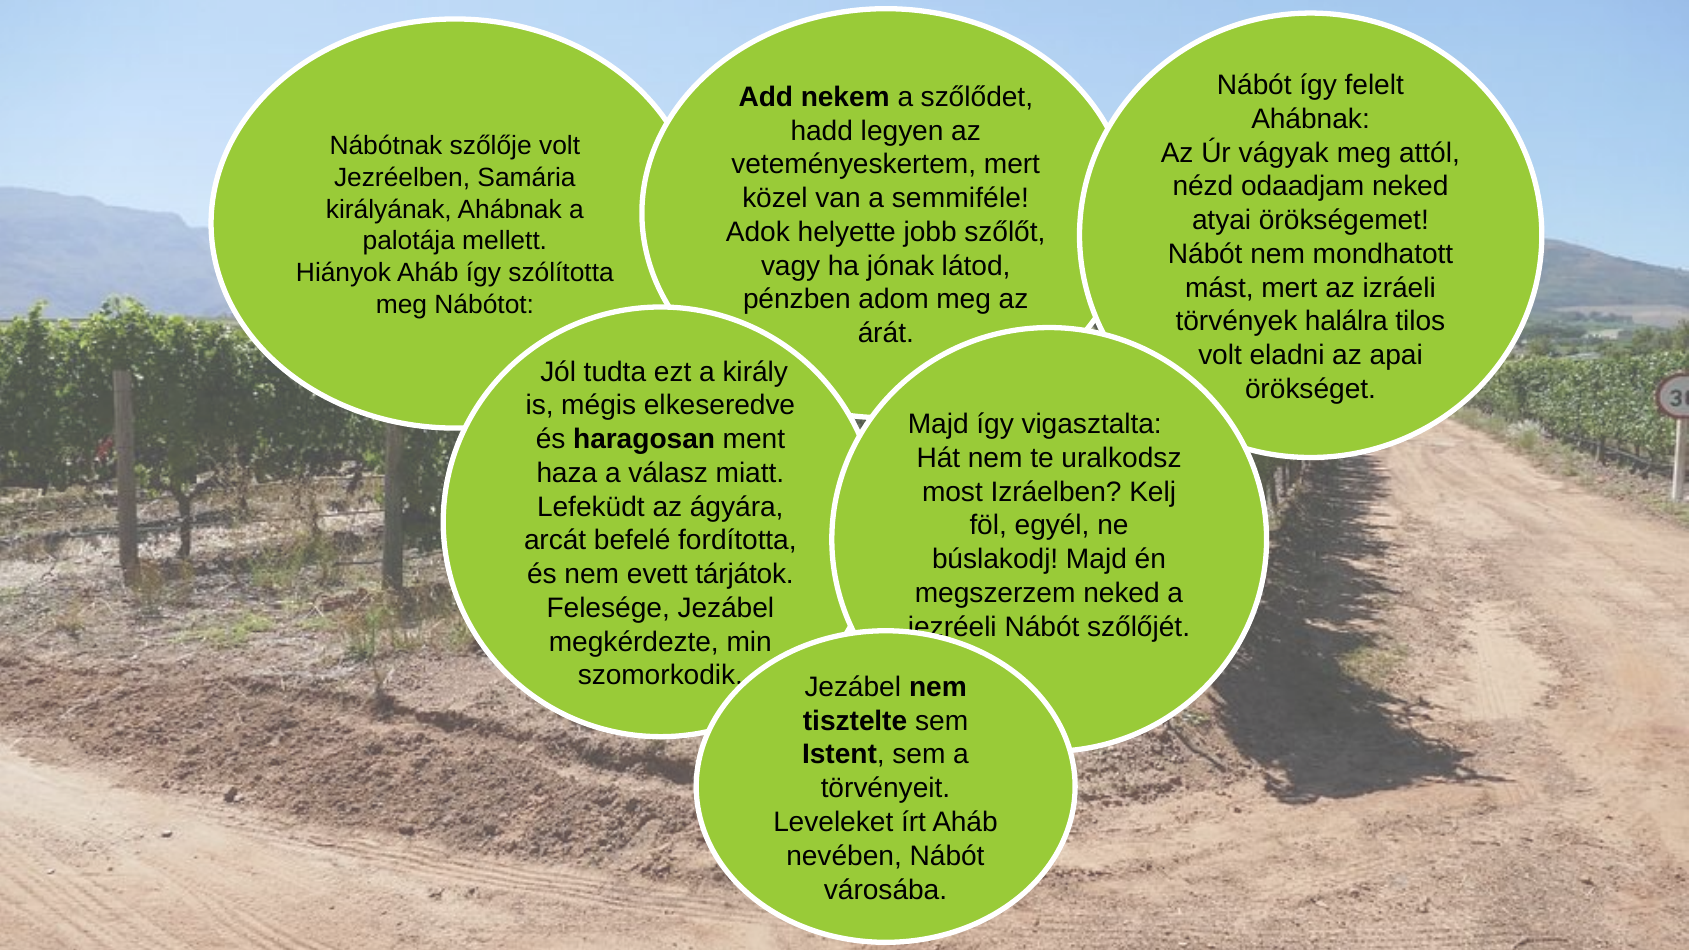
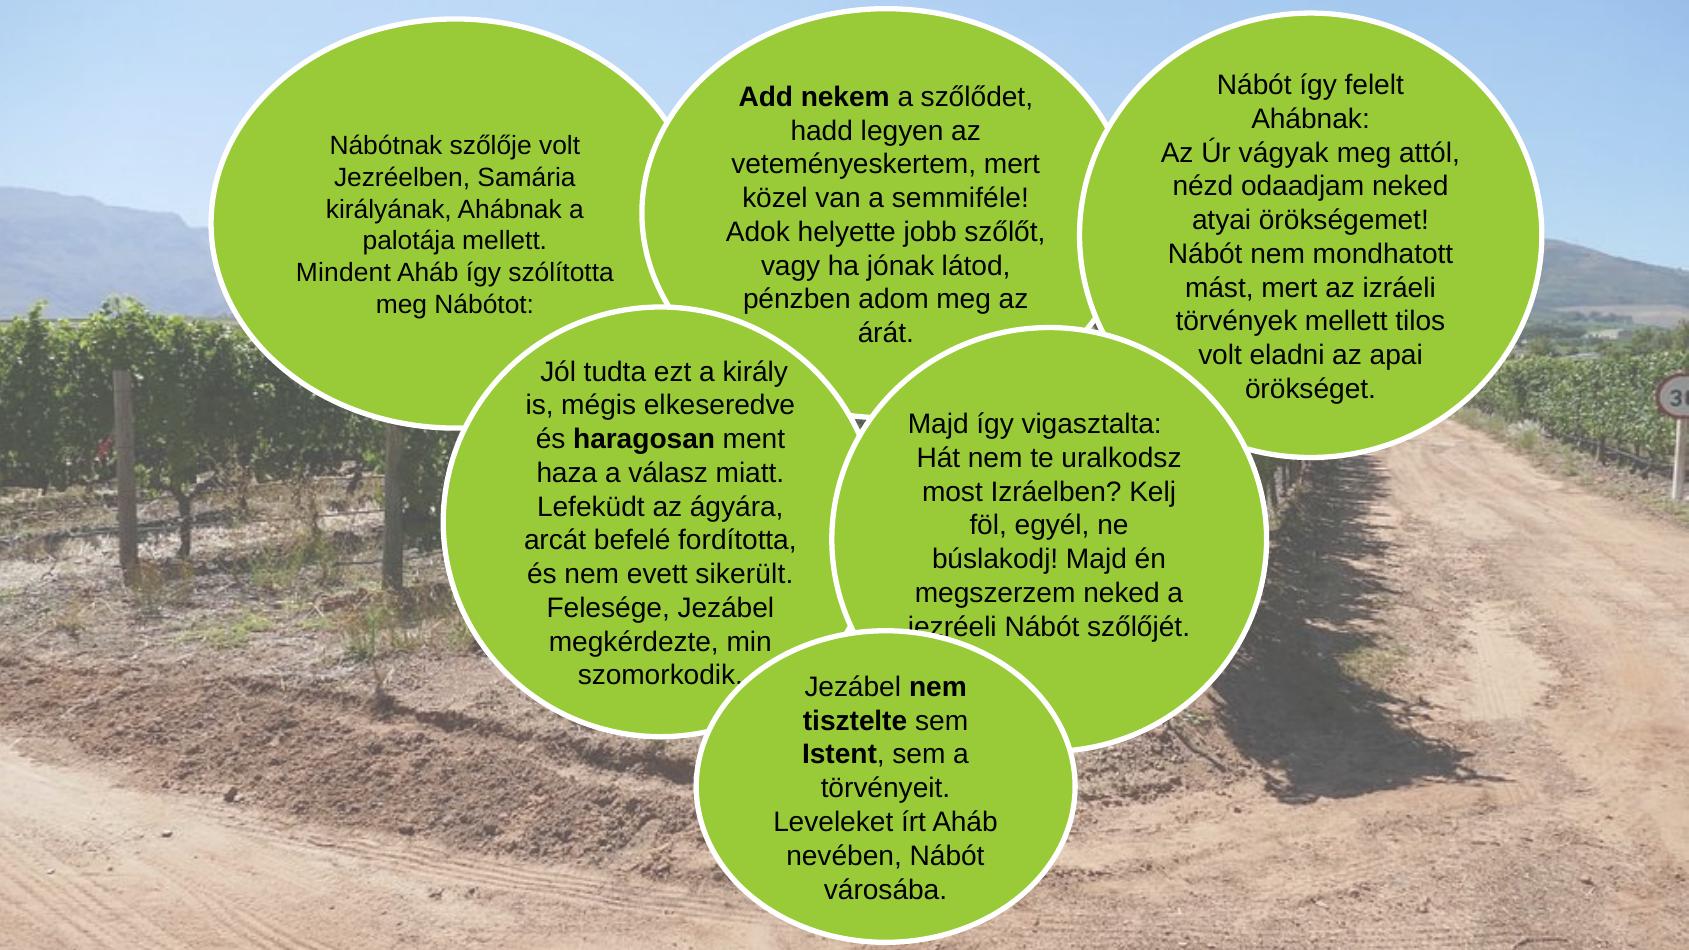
Hiányok: Hiányok -> Mindent
halálra at (1346, 322): halálra -> mellett
tárjátok: tárjátok -> sikerült
